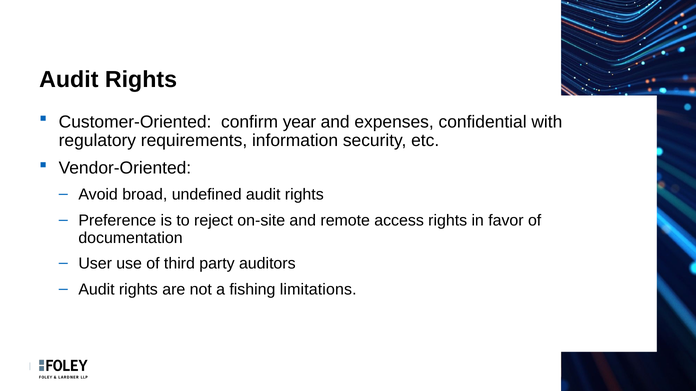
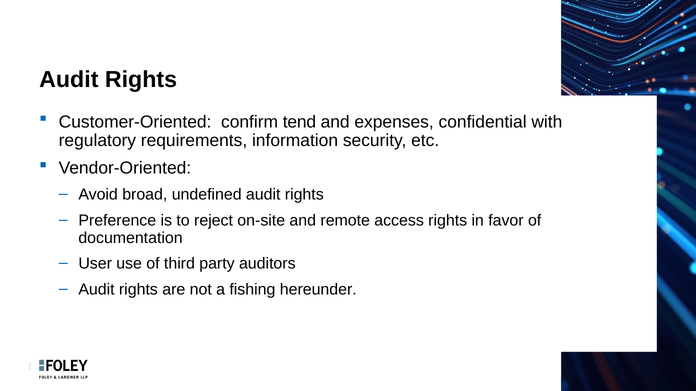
year: year -> tend
limitations: limitations -> hereunder
